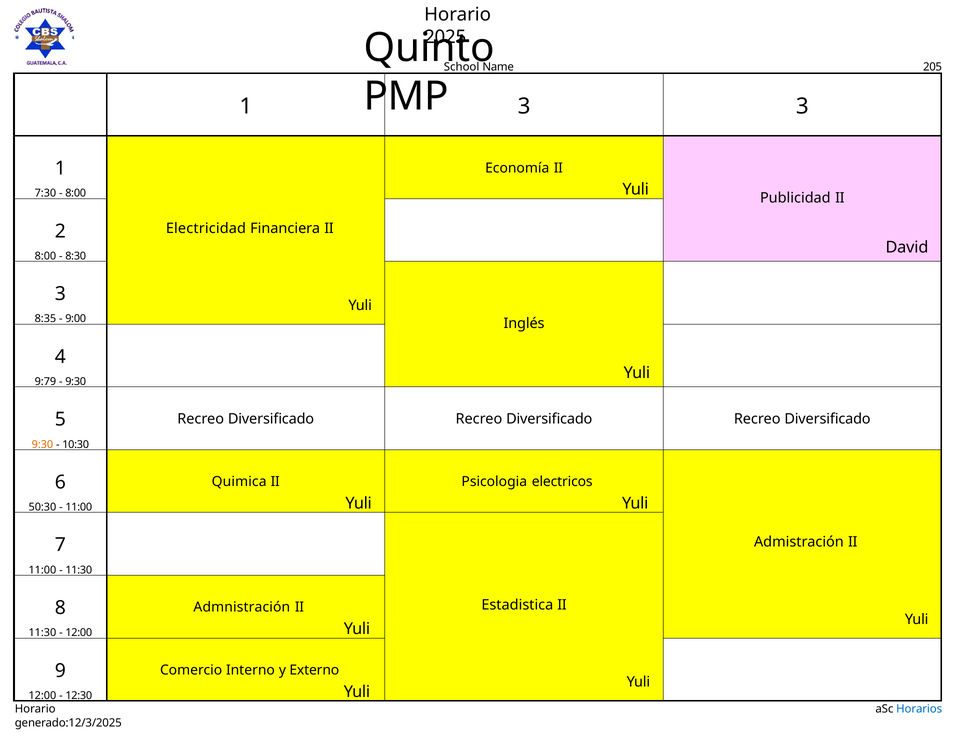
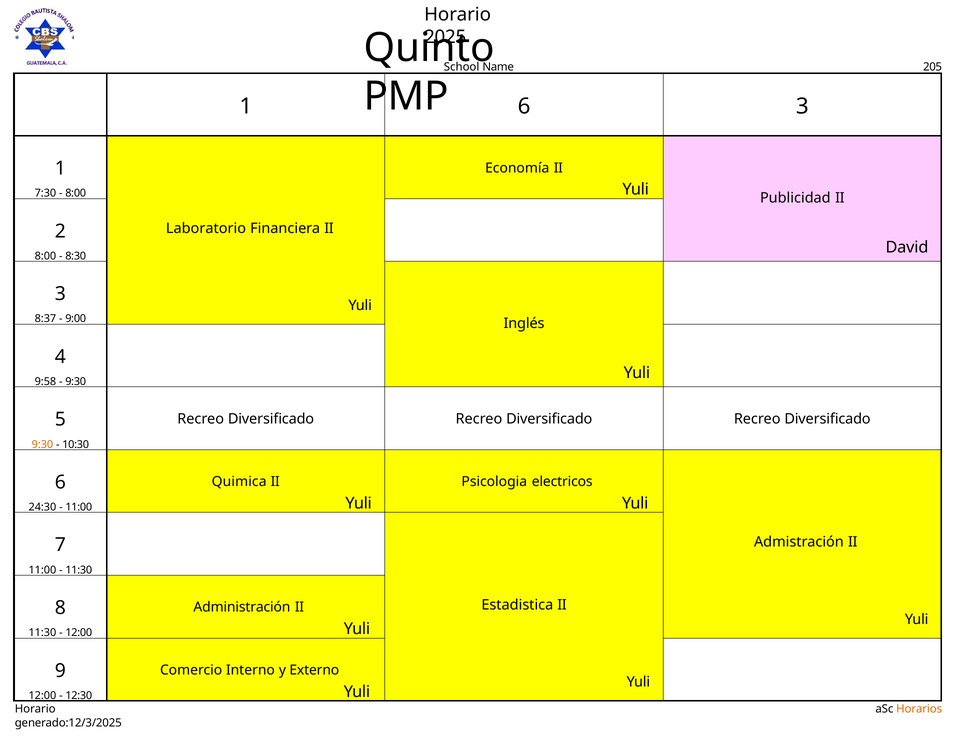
1 3: 3 -> 6
Electricidad: Electricidad -> Laboratorio
8:35: 8:35 -> 8:37
9:79: 9:79 -> 9:58
50:30: 50:30 -> 24:30
Admnistración: Admnistración -> Administración
Horarios colour: blue -> orange
